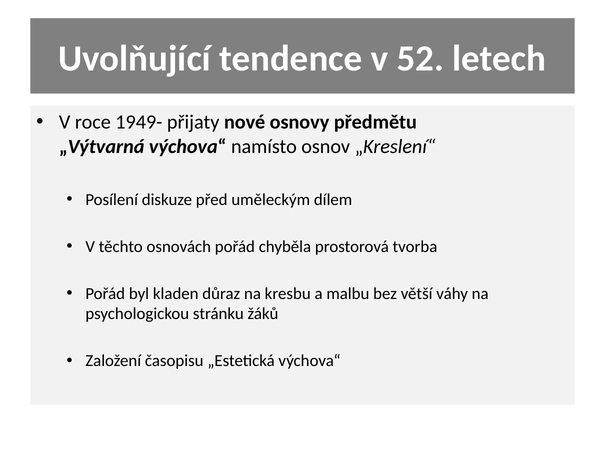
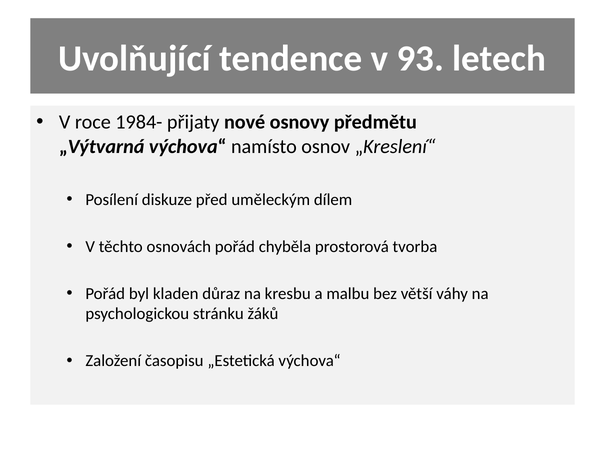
52: 52 -> 93
1949-: 1949- -> 1984-
